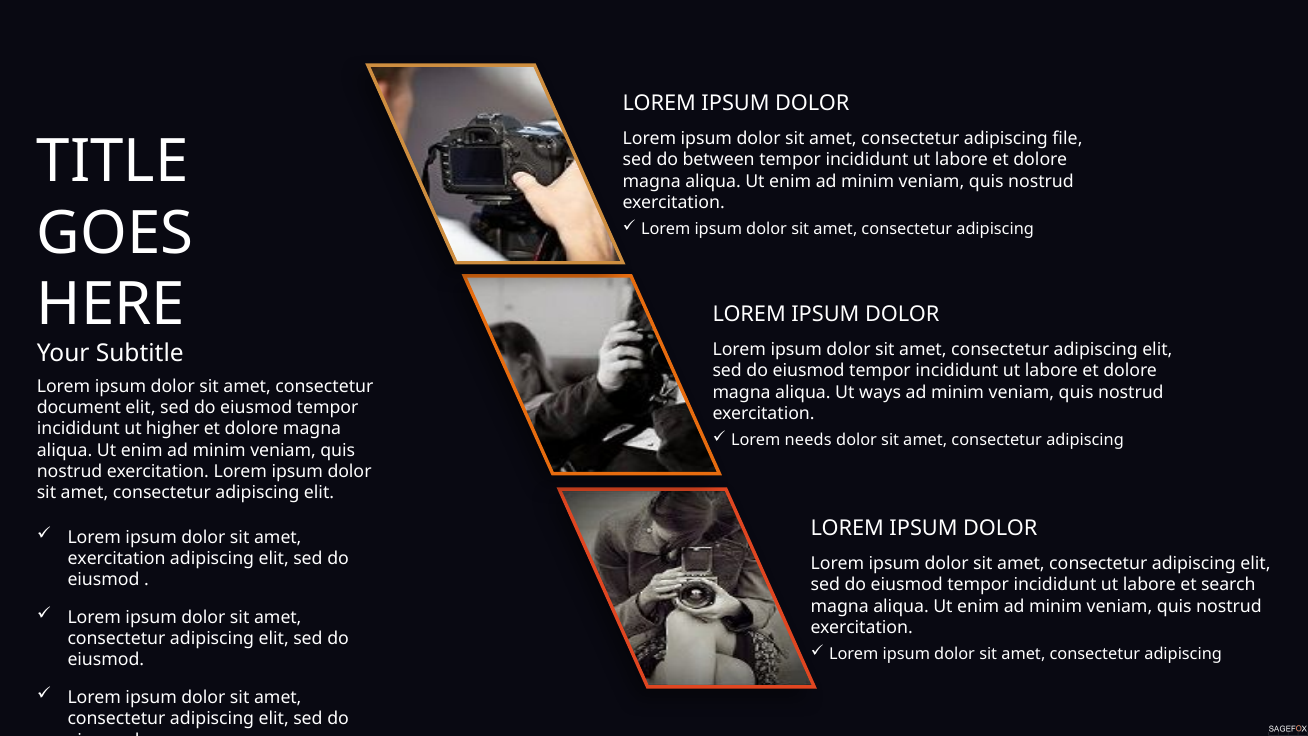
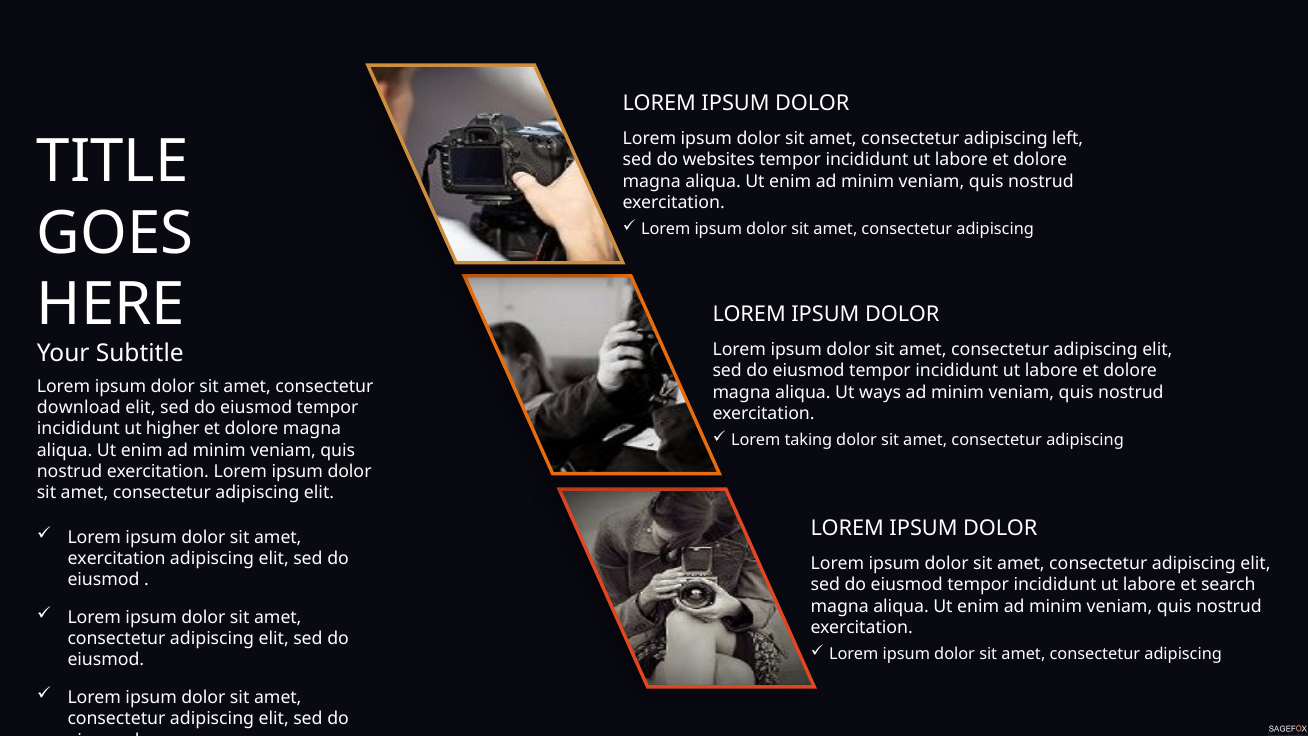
file: file -> left
between: between -> websites
document: document -> download
needs: needs -> taking
